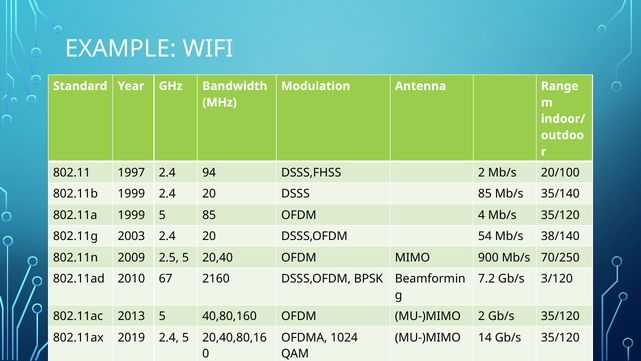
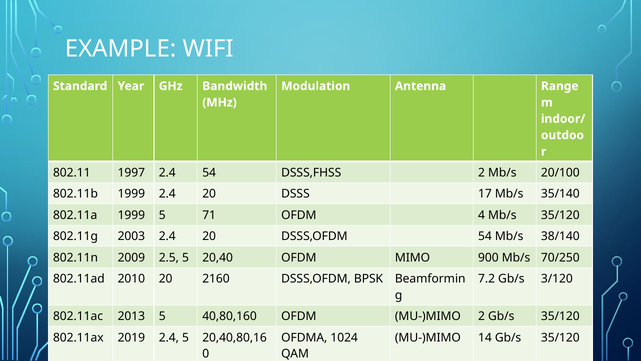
2.4 94: 94 -> 54
DSSS 85: 85 -> 17
5 85: 85 -> 71
2010 67: 67 -> 20
